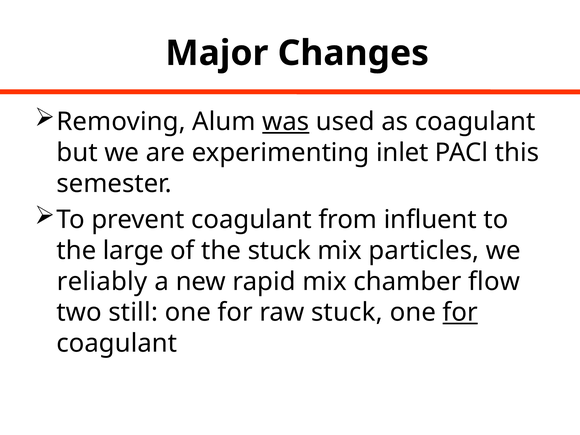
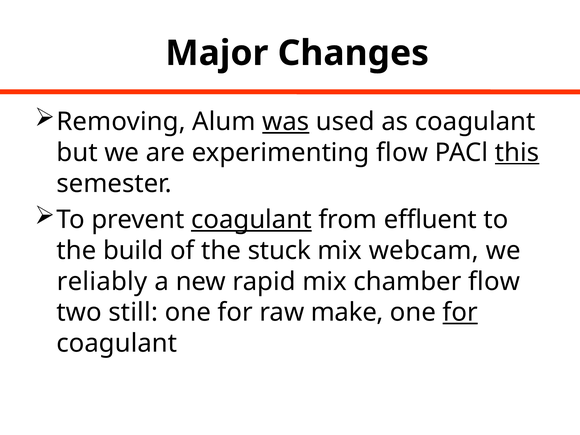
experimenting inlet: inlet -> flow
this underline: none -> present
coagulant at (251, 220) underline: none -> present
influent: influent -> effluent
large: large -> build
particles: particles -> webcam
raw stuck: stuck -> make
